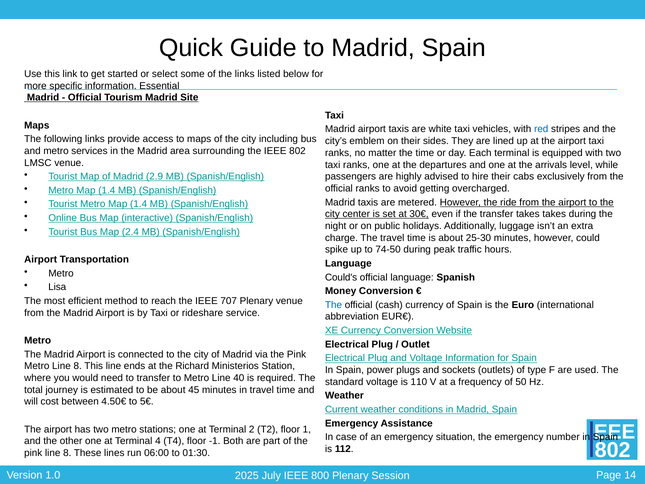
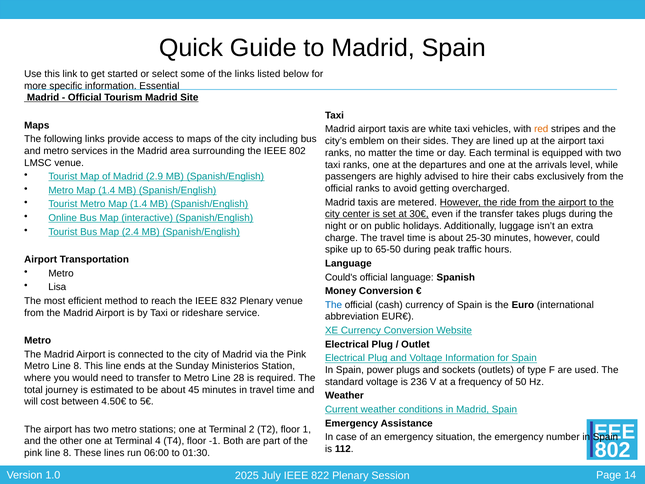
red colour: blue -> orange
takes takes: takes -> plugs
74-50: 74-50 -> 65-50
707: 707 -> 832
Richard: Richard -> Sunday
40: 40 -> 28
110: 110 -> 236
800: 800 -> 822
